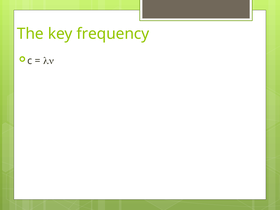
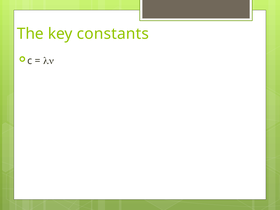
frequency: frequency -> constants
